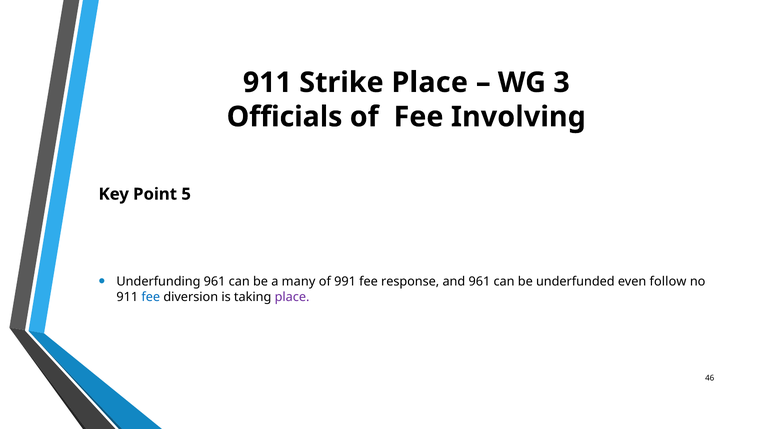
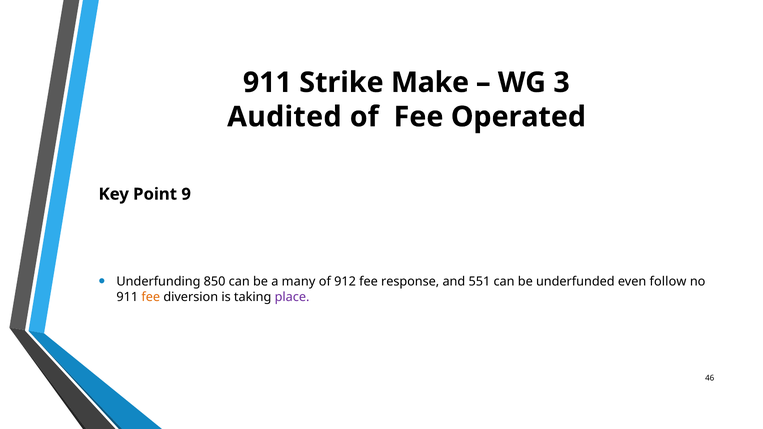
Strike Place: Place -> Make
Officials: Officials -> Audited
Involving: Involving -> Operated
5: 5 -> 9
Underfunding 961: 961 -> 850
991: 991 -> 912
and 961: 961 -> 551
fee at (151, 297) colour: blue -> orange
